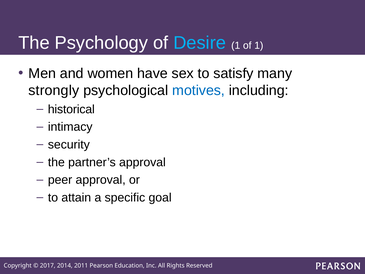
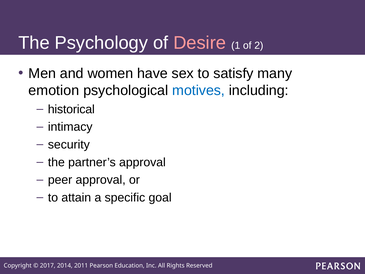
Desire colour: light blue -> pink
of 1: 1 -> 2
strongly: strongly -> emotion
